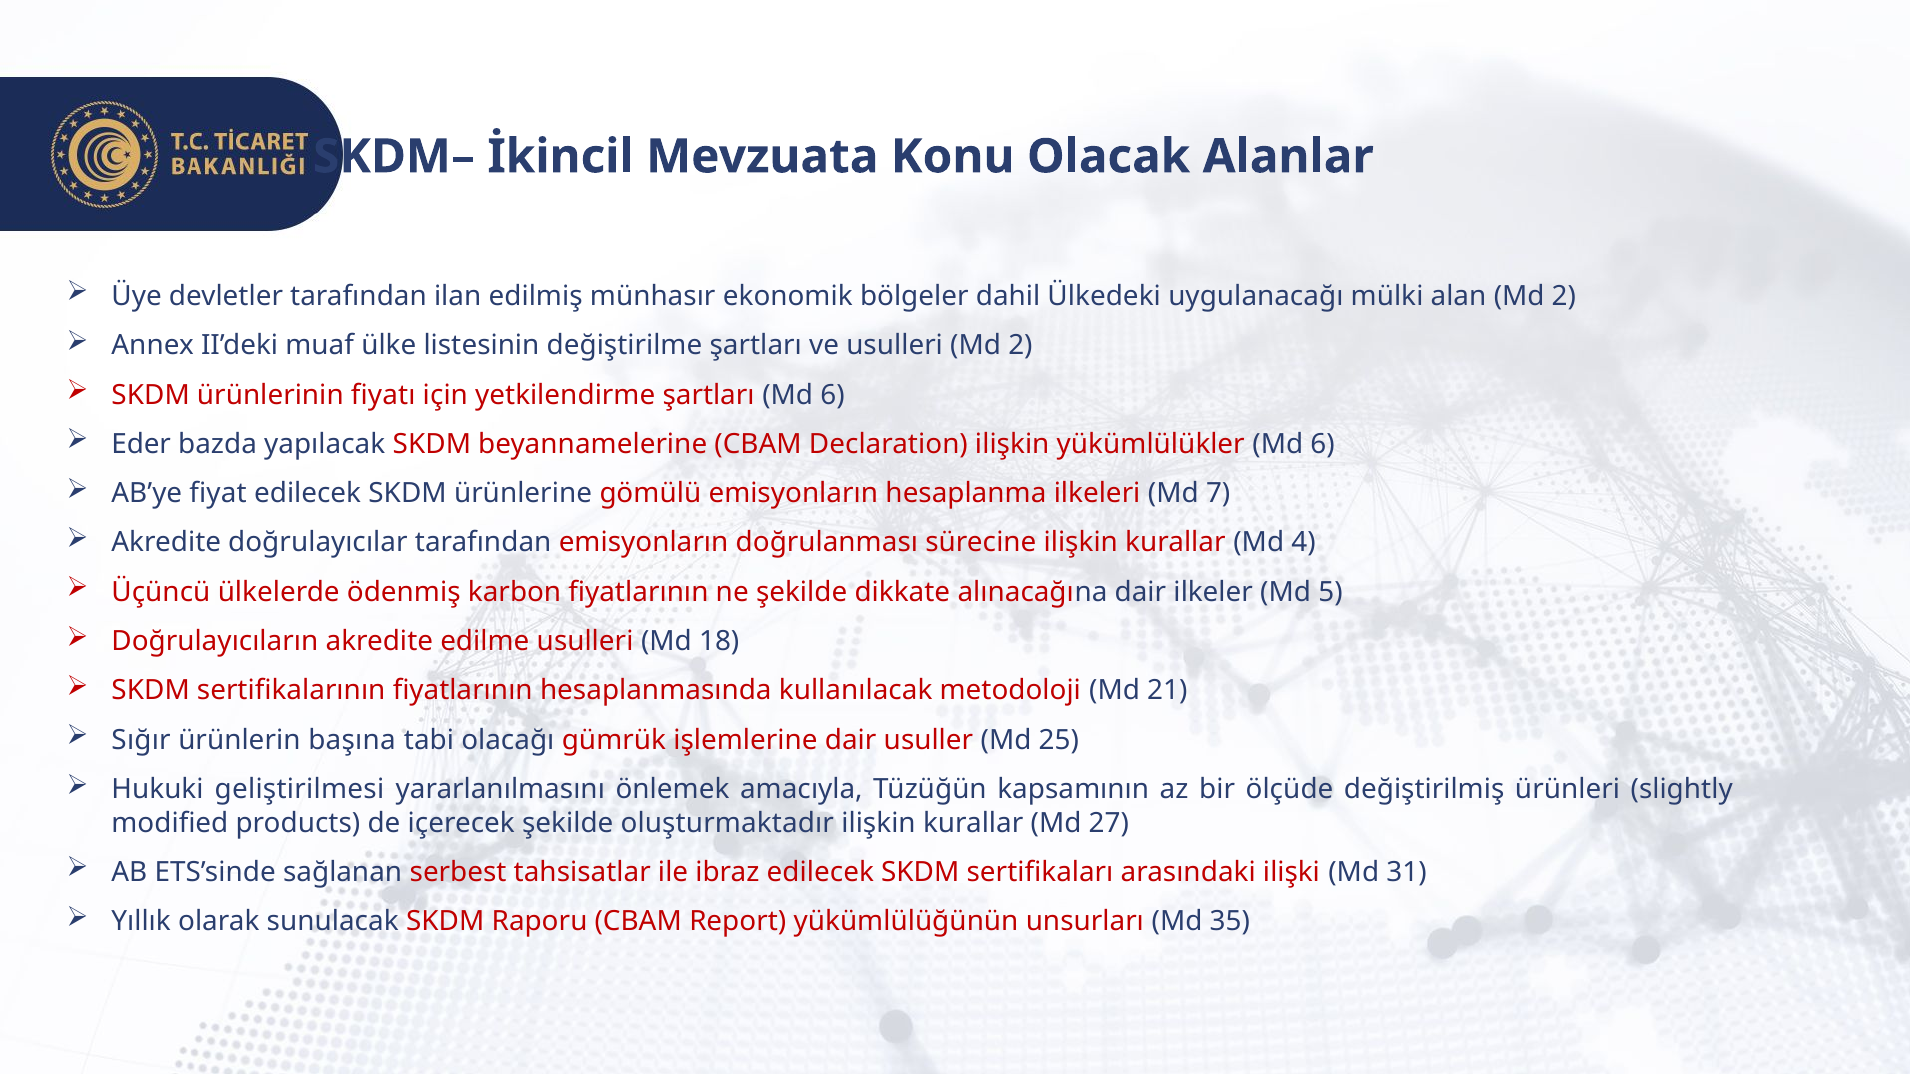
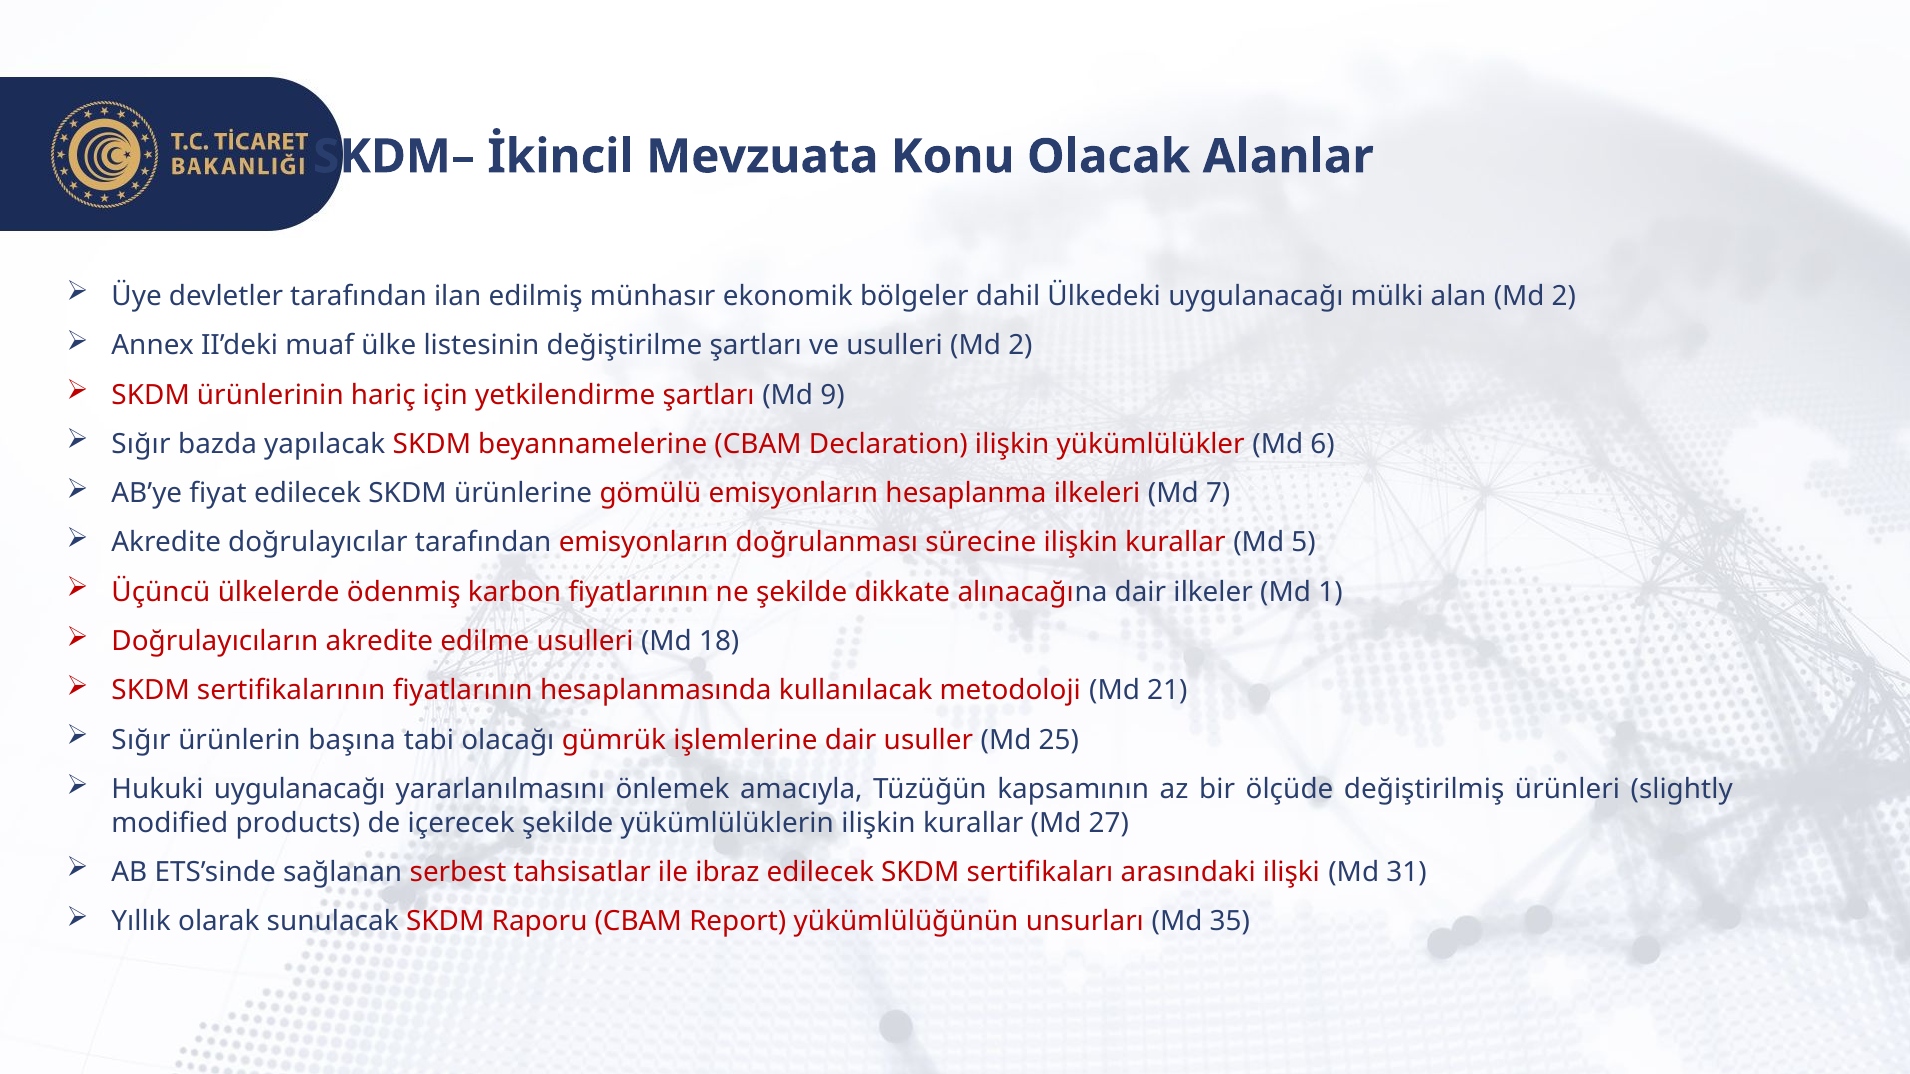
fiyatı: fiyatı -> hariç
şartları Md 6: 6 -> 9
Eder at (141, 444): Eder -> Sığır
4: 4 -> 5
5: 5 -> 1
Hukuki geliştirilmesi: geliştirilmesi -> uygulanacağı
oluşturmaktadır: oluşturmaktadır -> yükümlülüklerin
